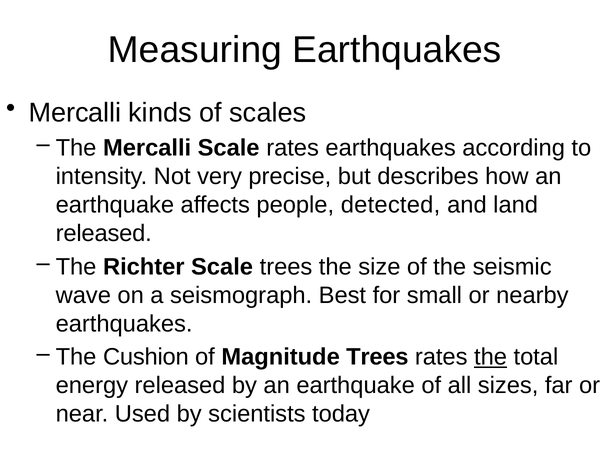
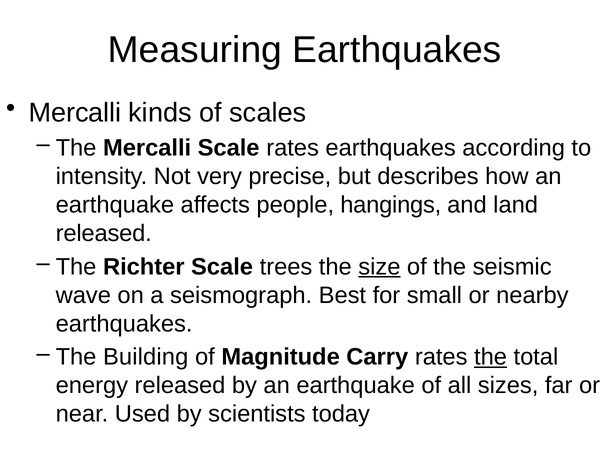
detected: detected -> hangings
size underline: none -> present
Cushion: Cushion -> Building
Magnitude Trees: Trees -> Carry
